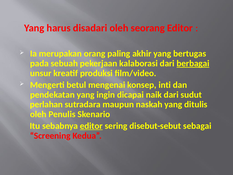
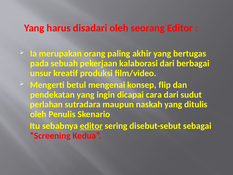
berbagai underline: present -> none
inti: inti -> flip
naik: naik -> cara
